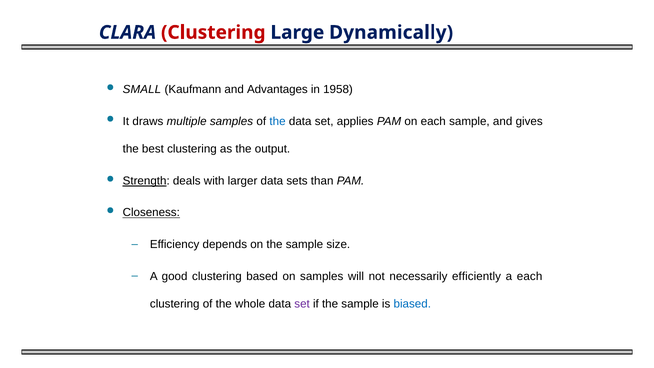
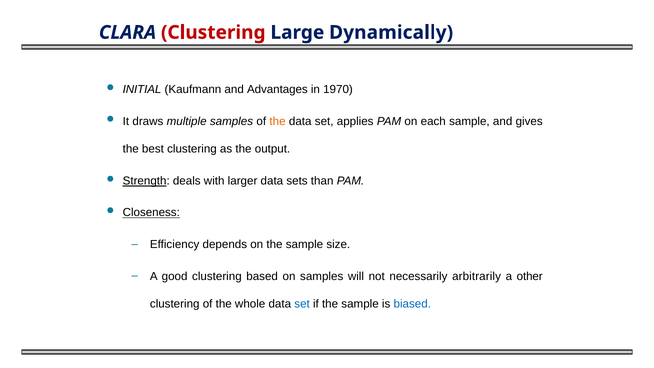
SMALL: SMALL -> INITIAL
1958: 1958 -> 1970
the at (278, 121) colour: blue -> orange
efficiently: efficiently -> arbitrarily
a each: each -> other
set at (302, 304) colour: purple -> blue
